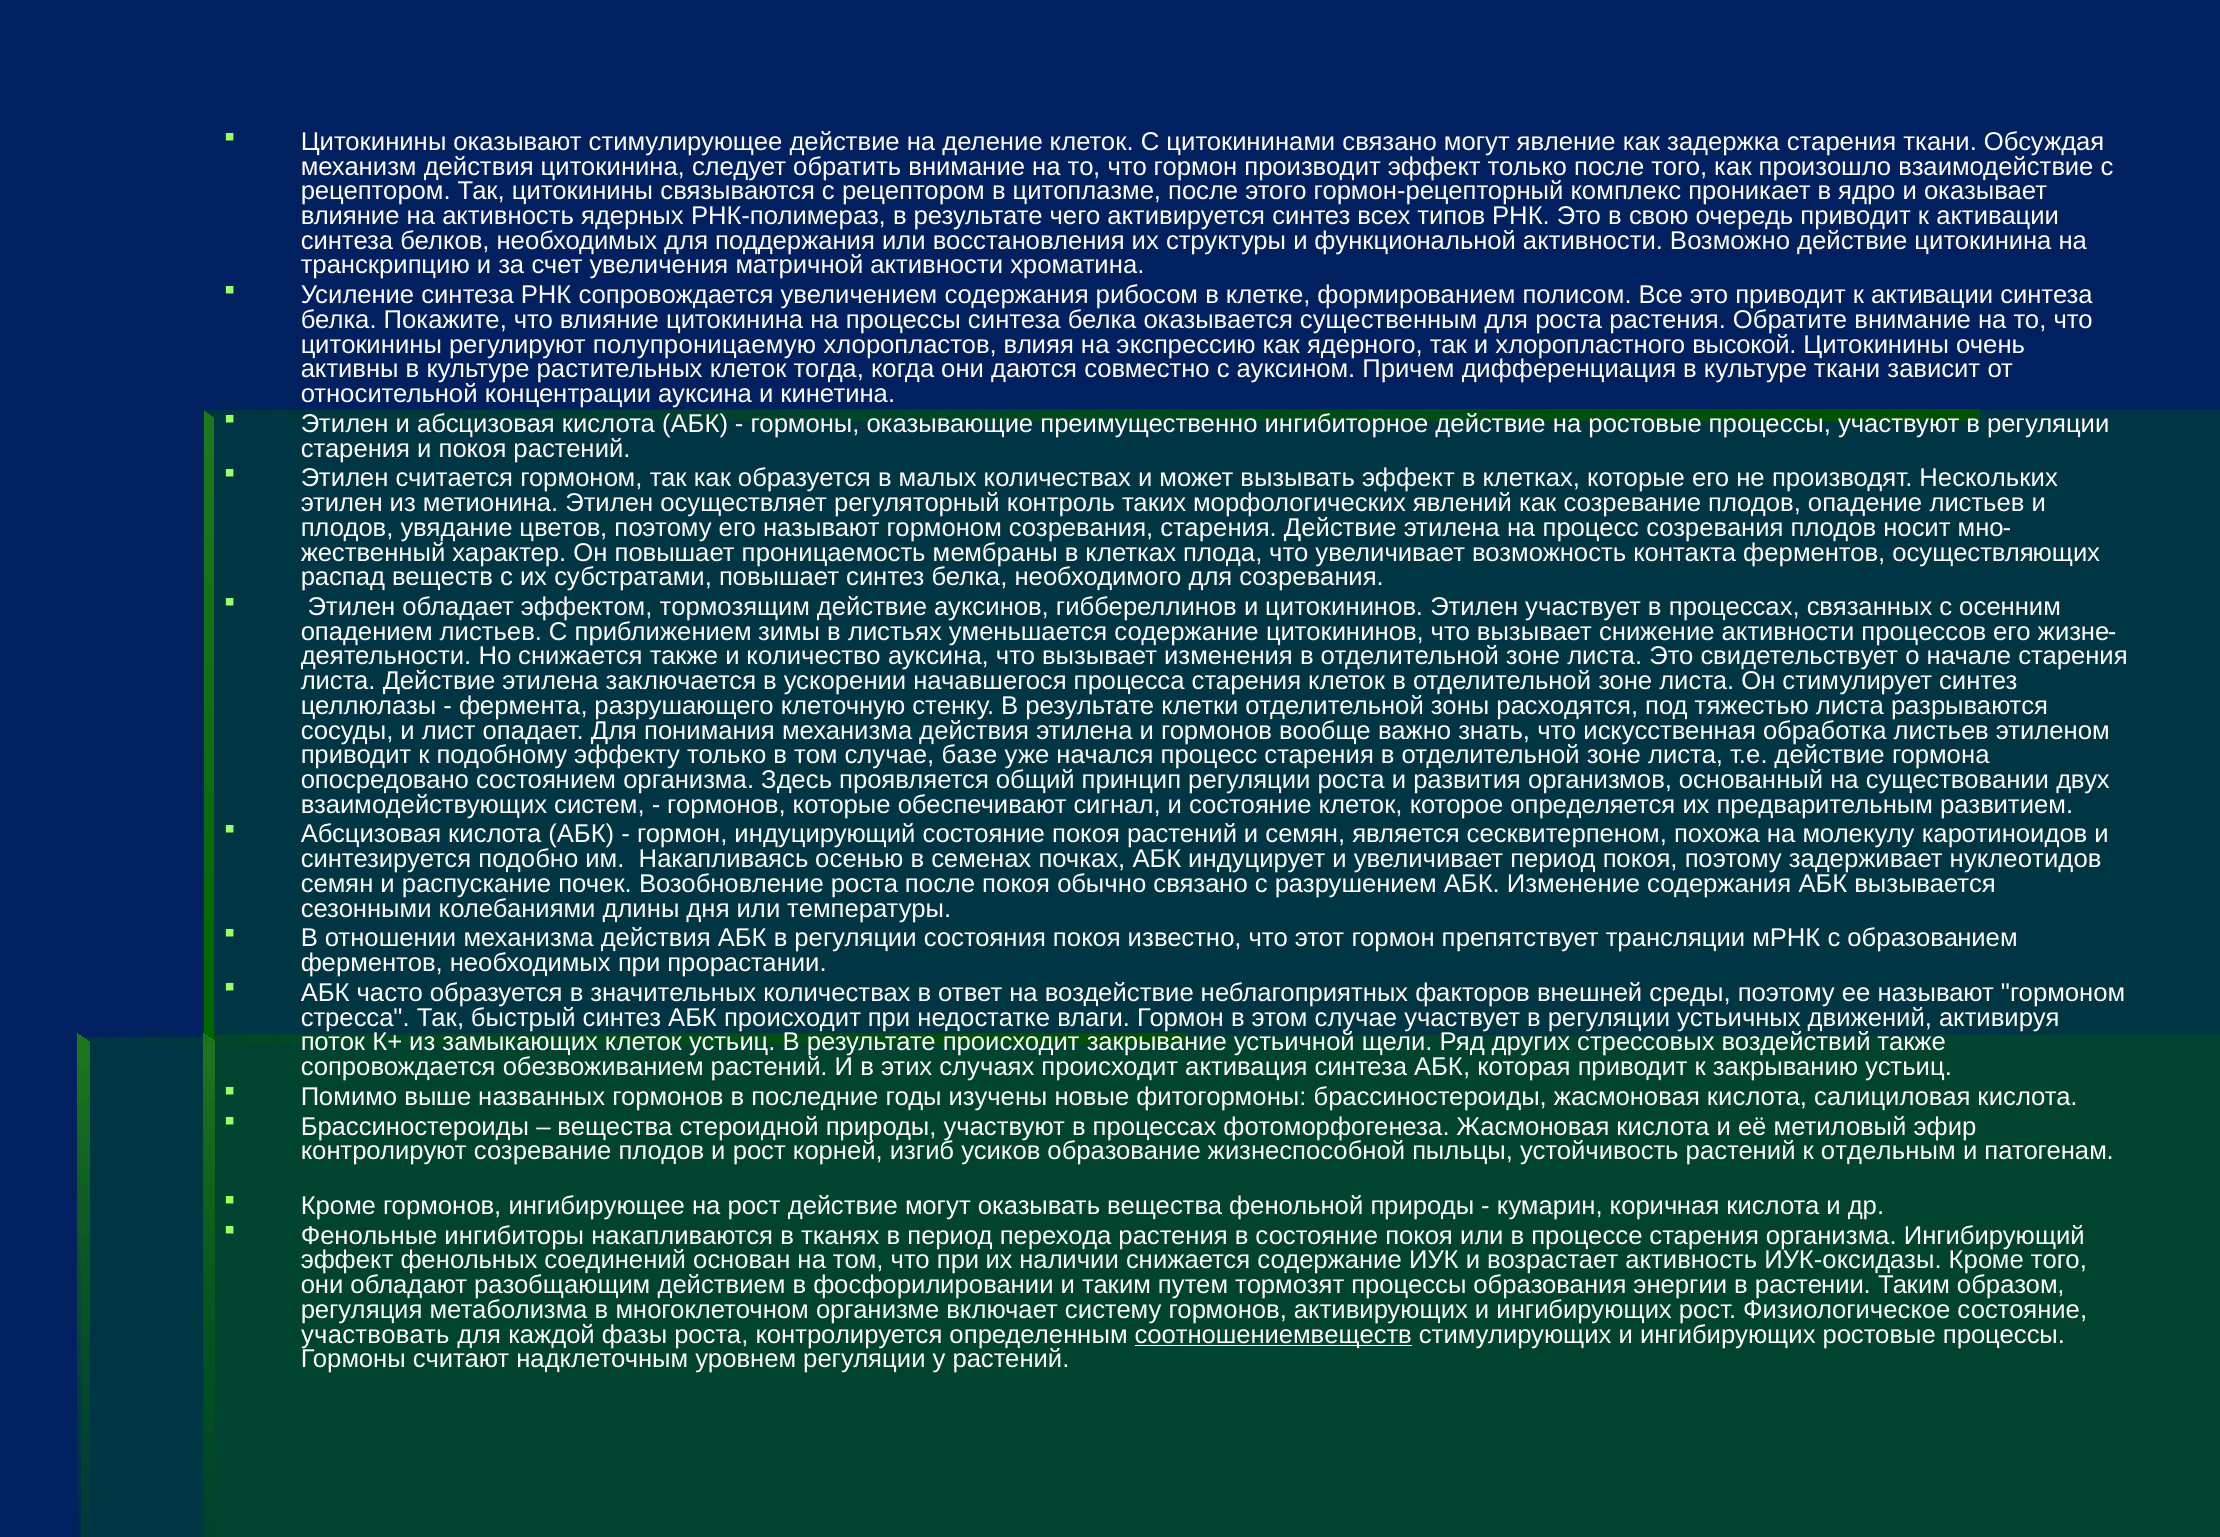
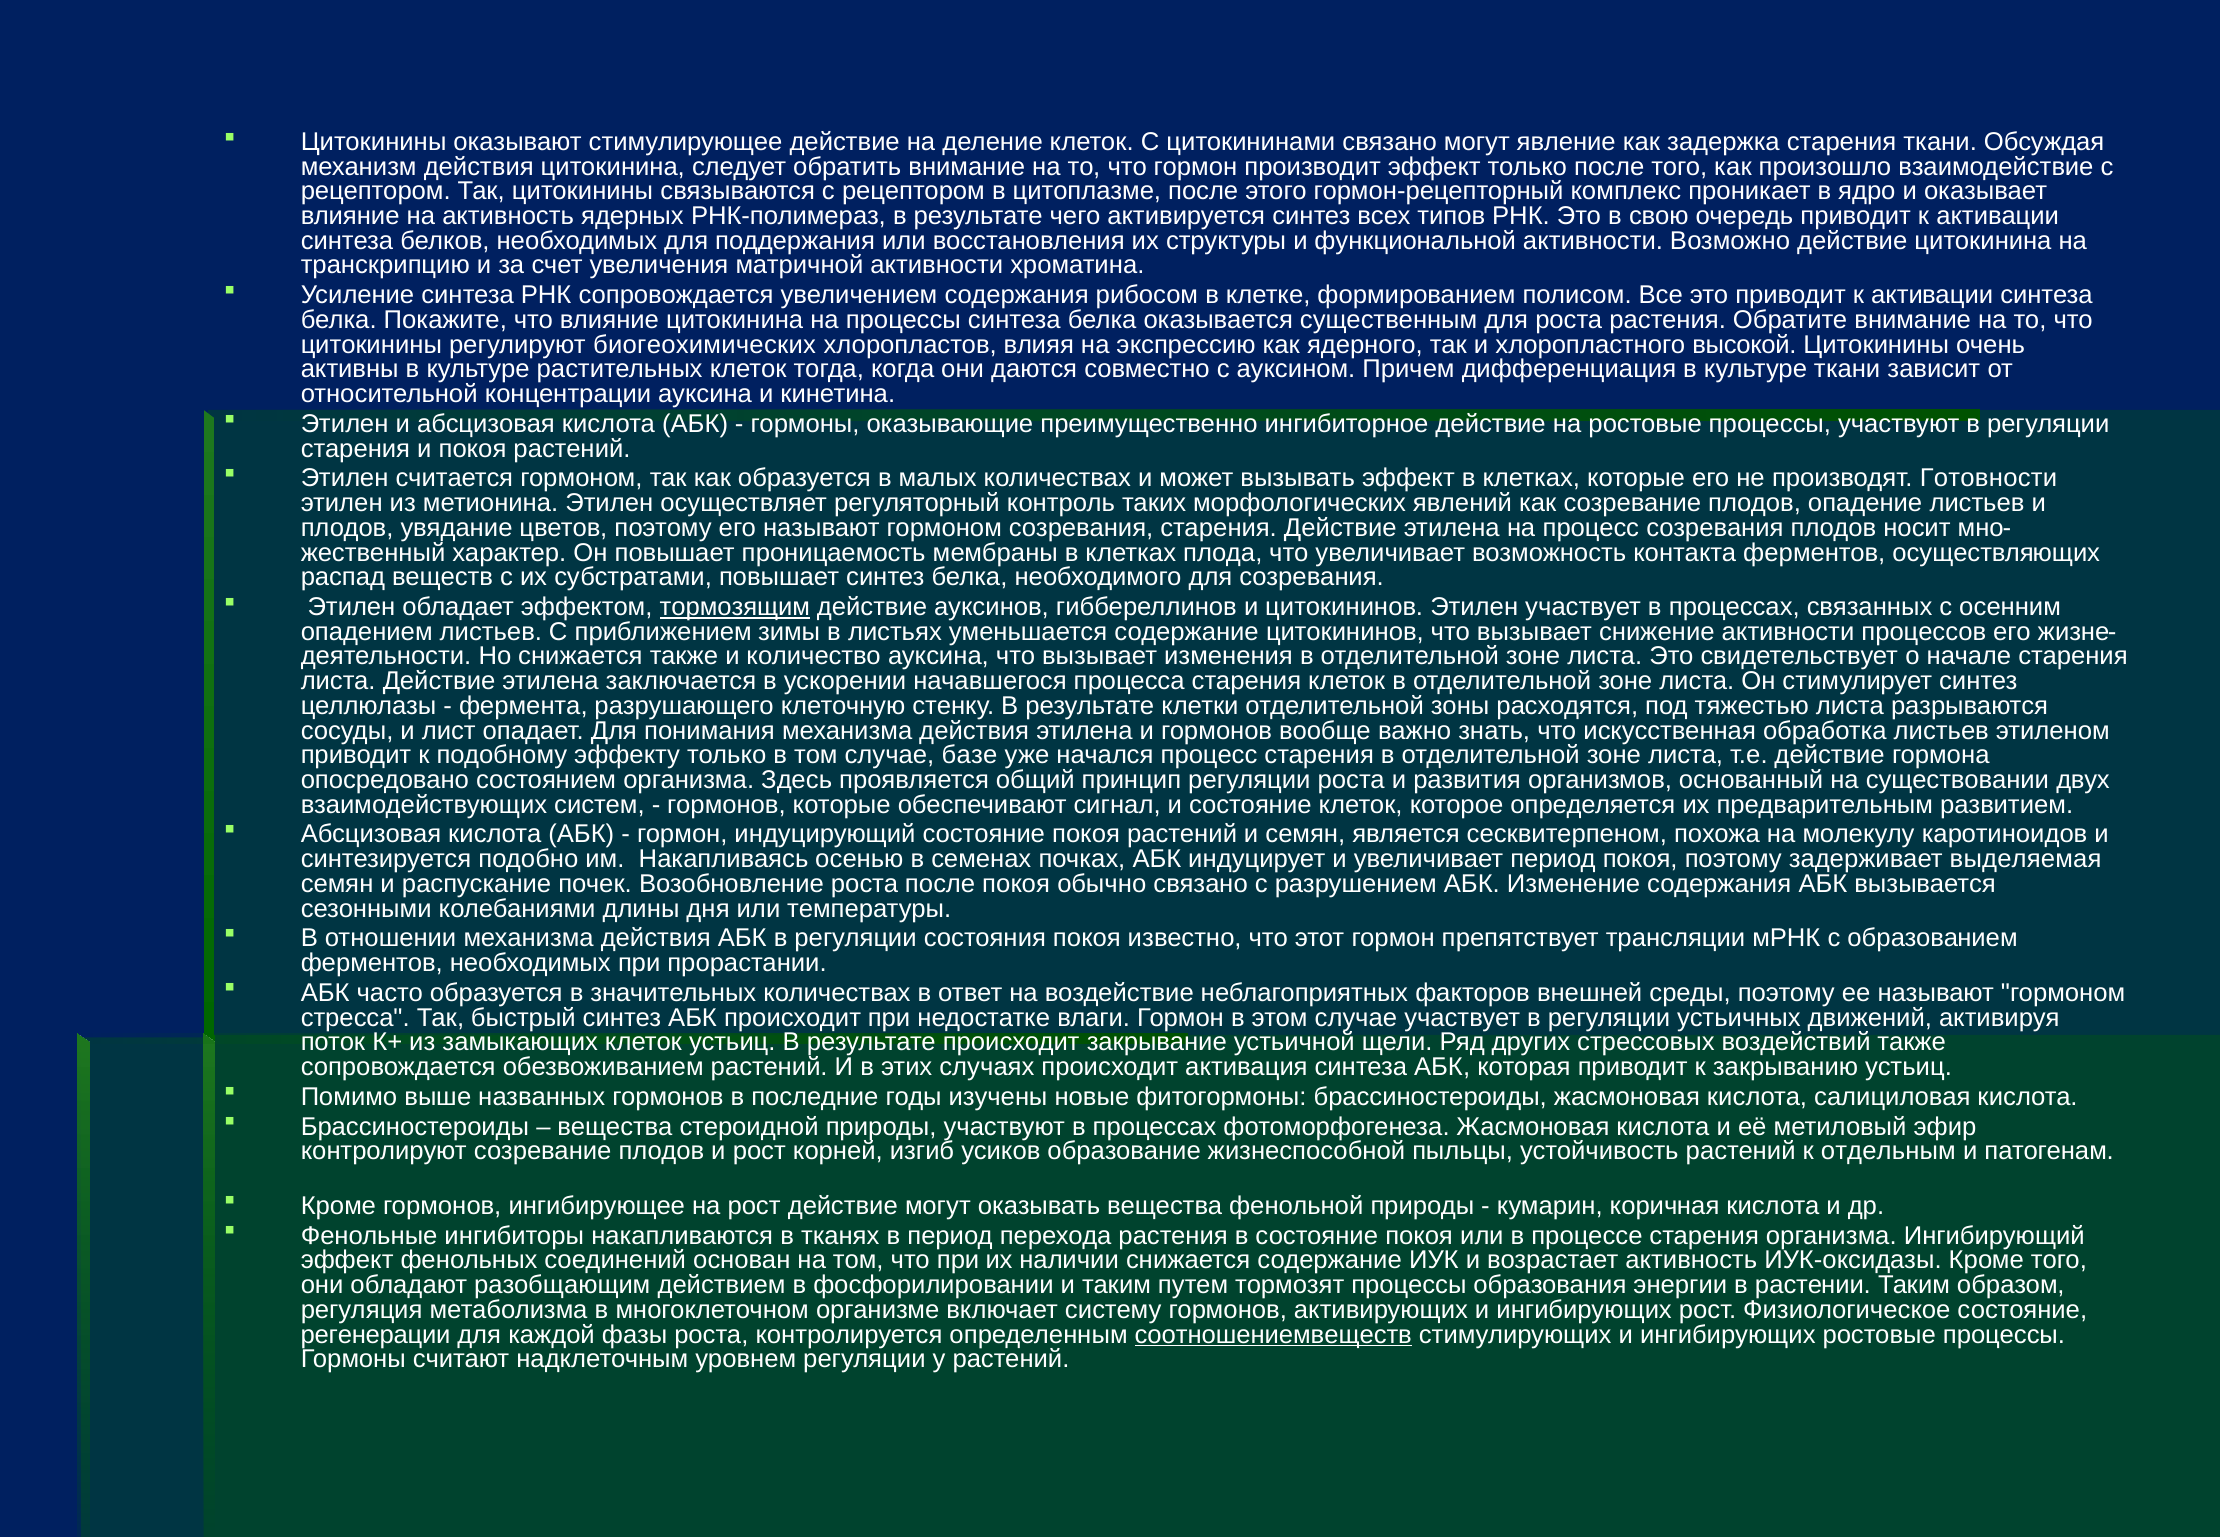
полупроницаемую: полупроницаемую -> биогеохимических
Нескольких: Нескольких -> Готовности
тормозящим underline: none -> present
нуклеотидов: нуклеотидов -> выделяемая
участвовать: участвовать -> регенерации
